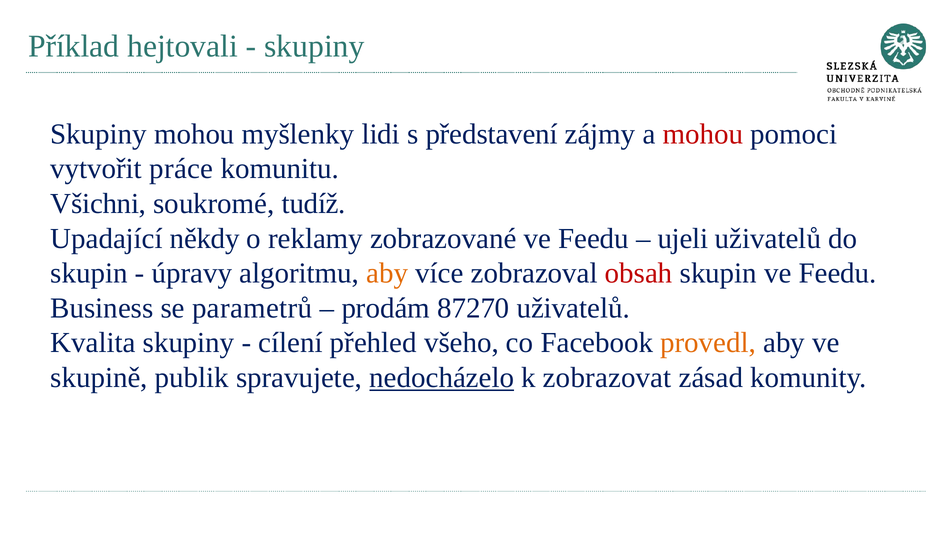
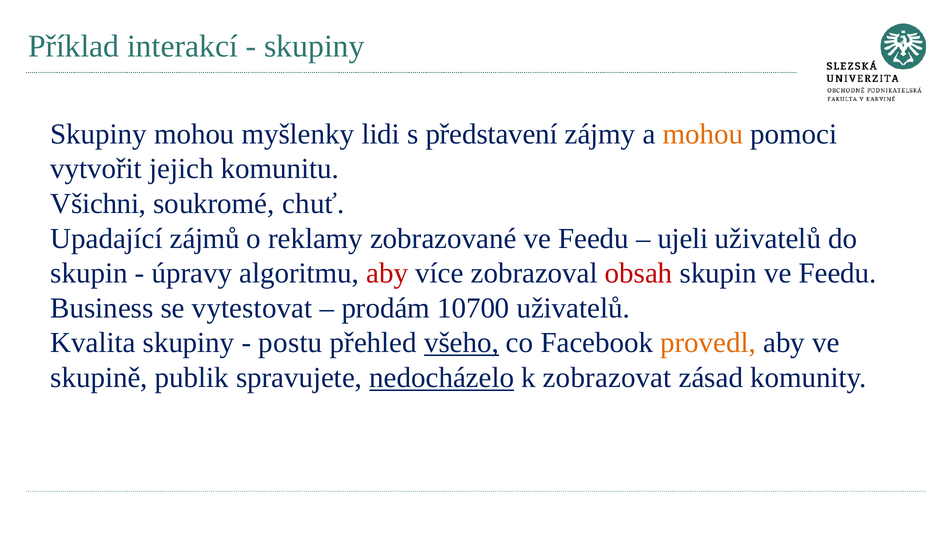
hejtovali: hejtovali -> interakcí
mohou at (703, 134) colour: red -> orange
práce: práce -> jejich
tudíž: tudíž -> chuť
někdy: někdy -> zájmů
aby at (387, 273) colour: orange -> red
parametrů: parametrů -> vytestovat
87270: 87270 -> 10700
cílení: cílení -> postu
všeho underline: none -> present
